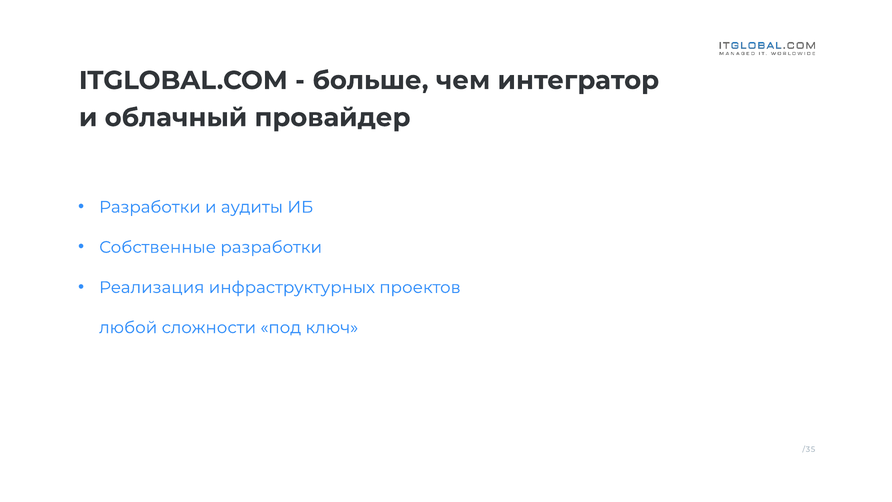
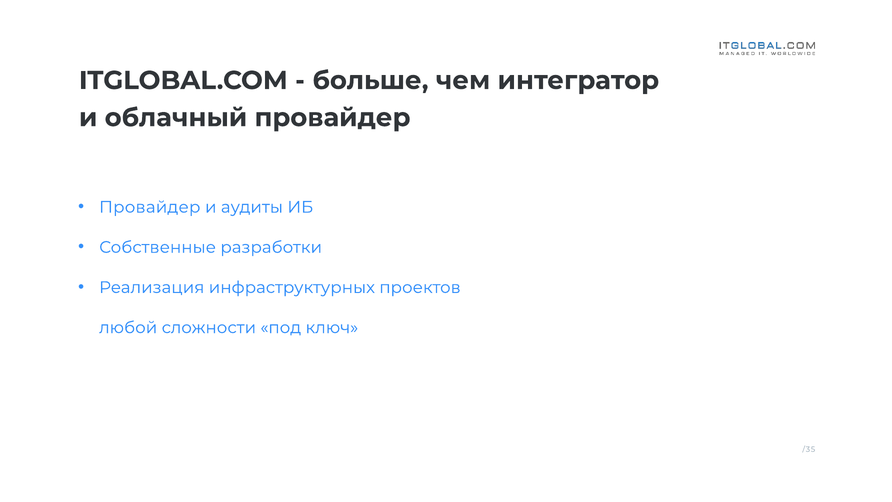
Разработки at (150, 207): Разработки -> Провайдер
